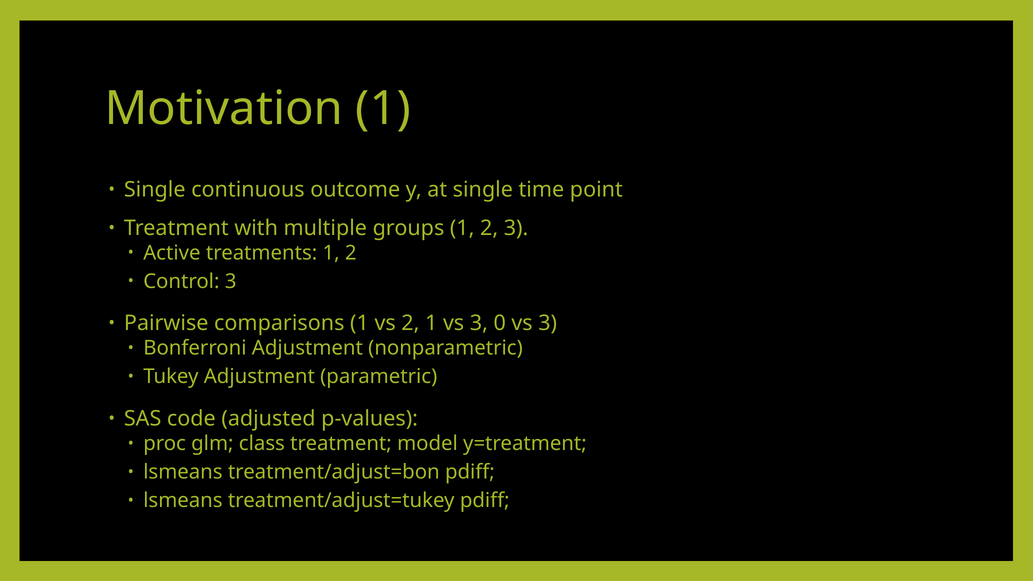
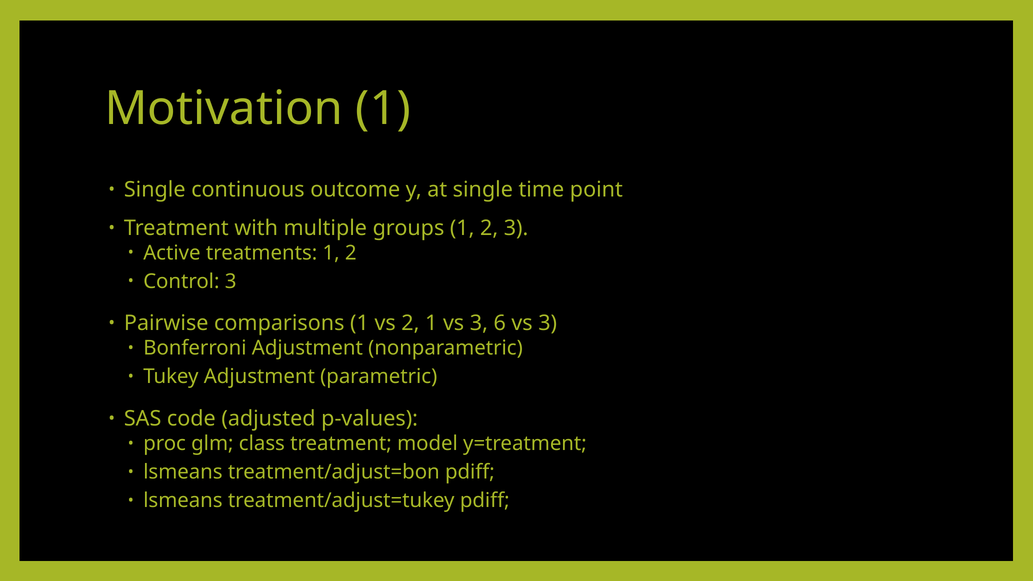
0: 0 -> 6
